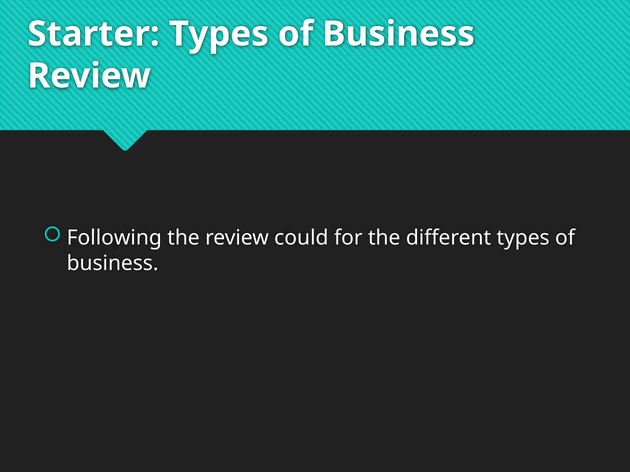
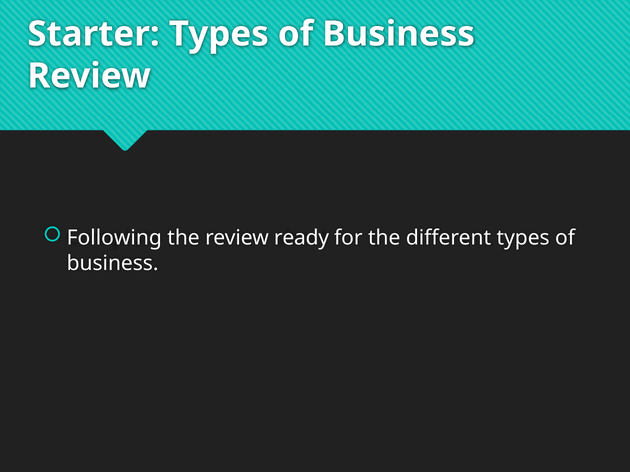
could: could -> ready
